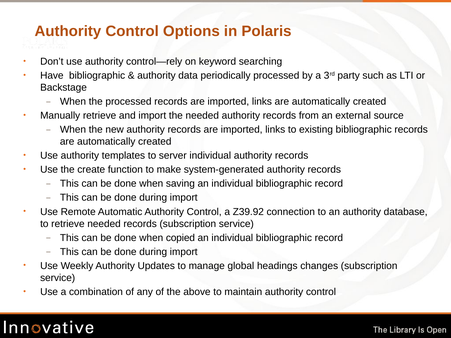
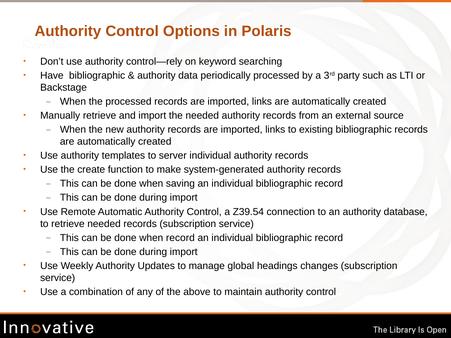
Z39.92: Z39.92 -> Z39.54
when copied: copied -> record
